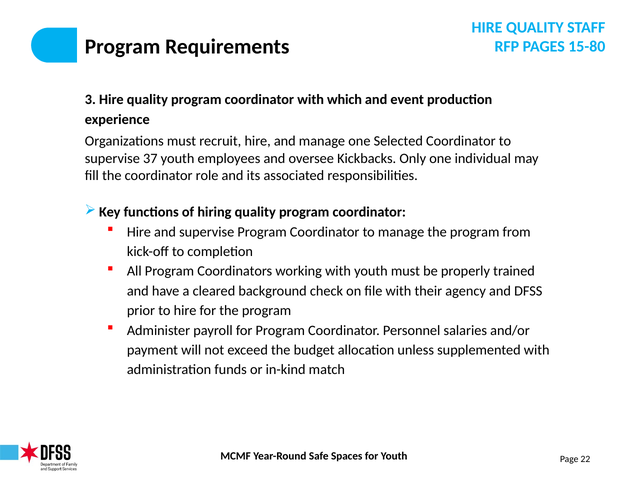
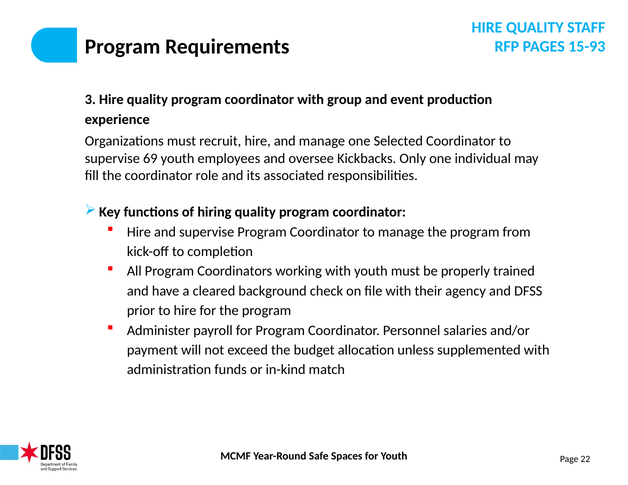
15-80: 15-80 -> 15-93
which: which -> group
37: 37 -> 69
